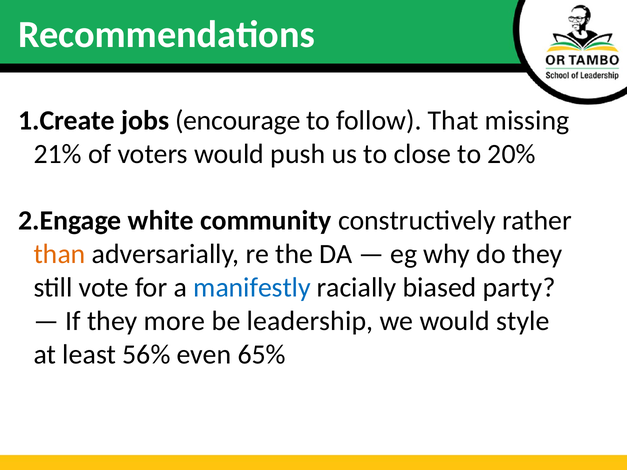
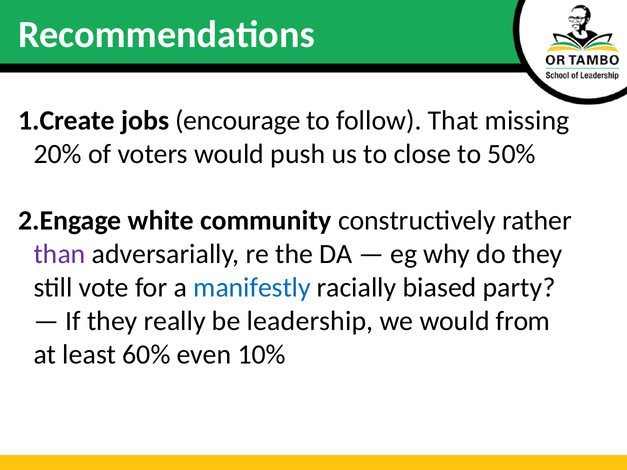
21%: 21% -> 20%
20%: 20% -> 50%
than colour: orange -> purple
more: more -> really
style: style -> from
56%: 56% -> 60%
65%: 65% -> 10%
